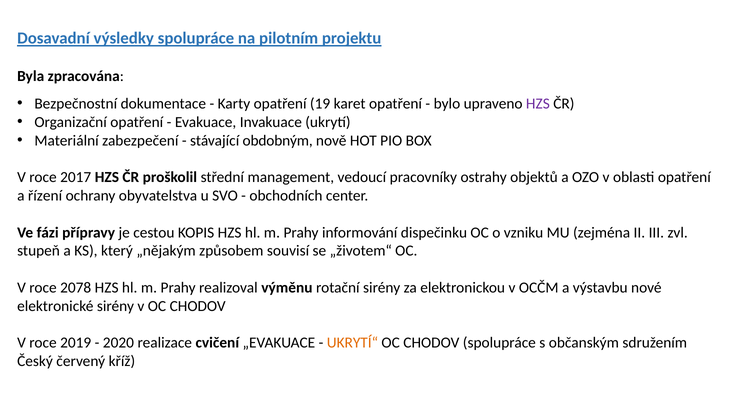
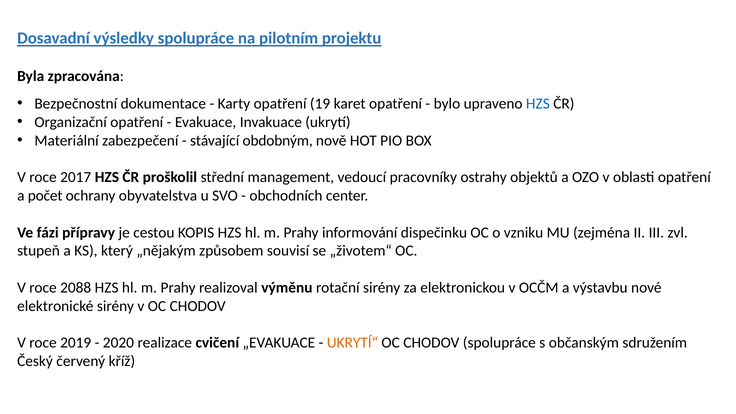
HZS at (538, 104) colour: purple -> blue
řízení: řízení -> počet
2078: 2078 -> 2088
